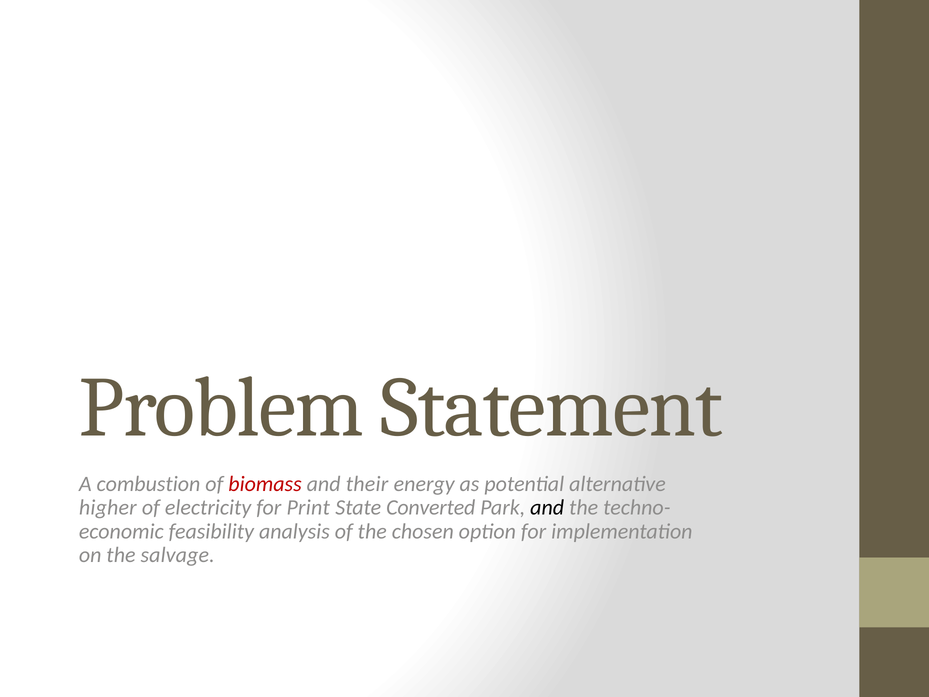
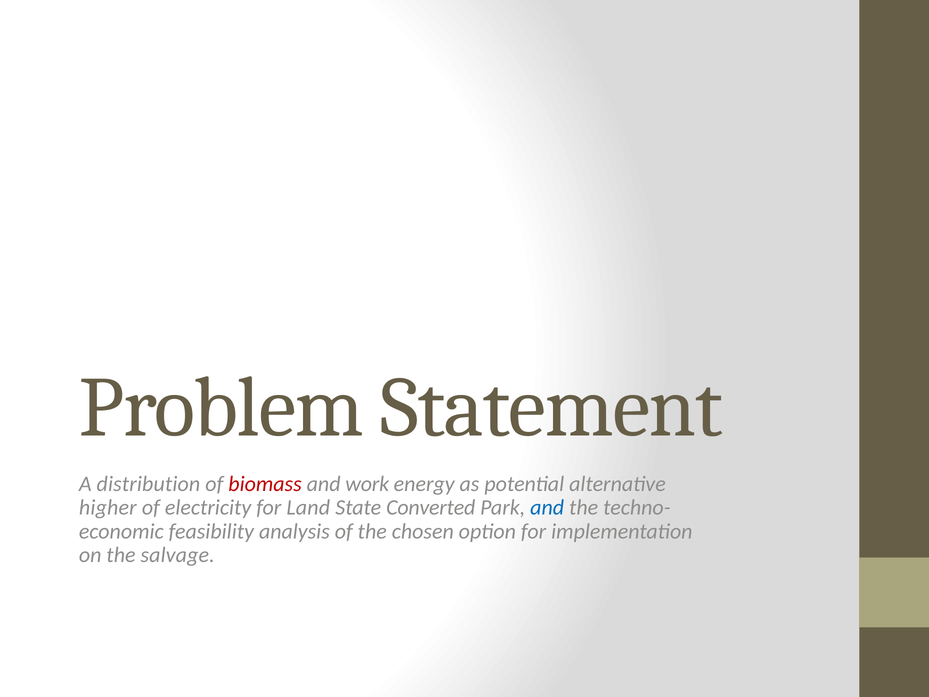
combustion: combustion -> distribution
their: their -> work
Print: Print -> Land
and at (547, 508) colour: black -> blue
